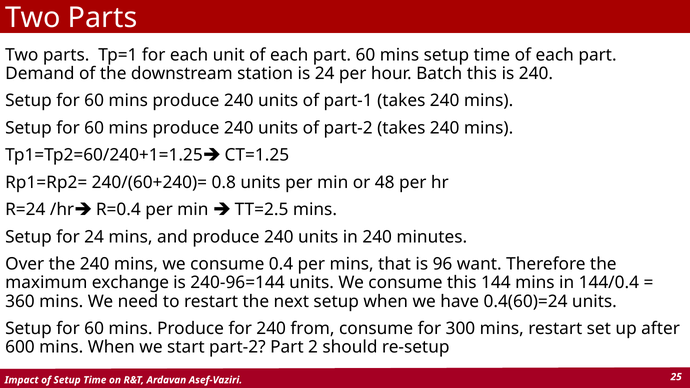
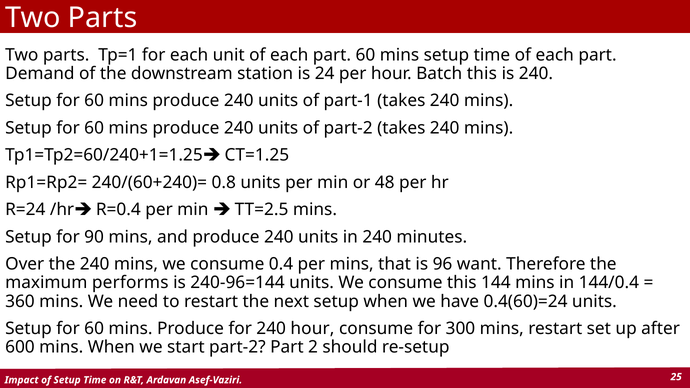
for 24: 24 -> 90
exchange: exchange -> performs
240 from: from -> hour
